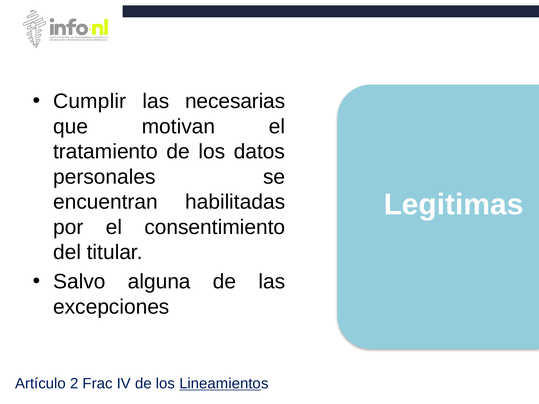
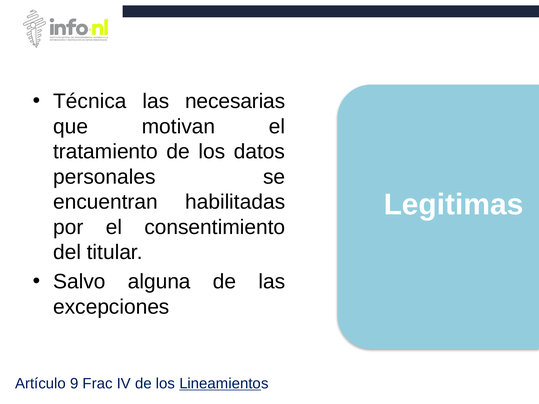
Cumplir: Cumplir -> Técnica
2: 2 -> 9
